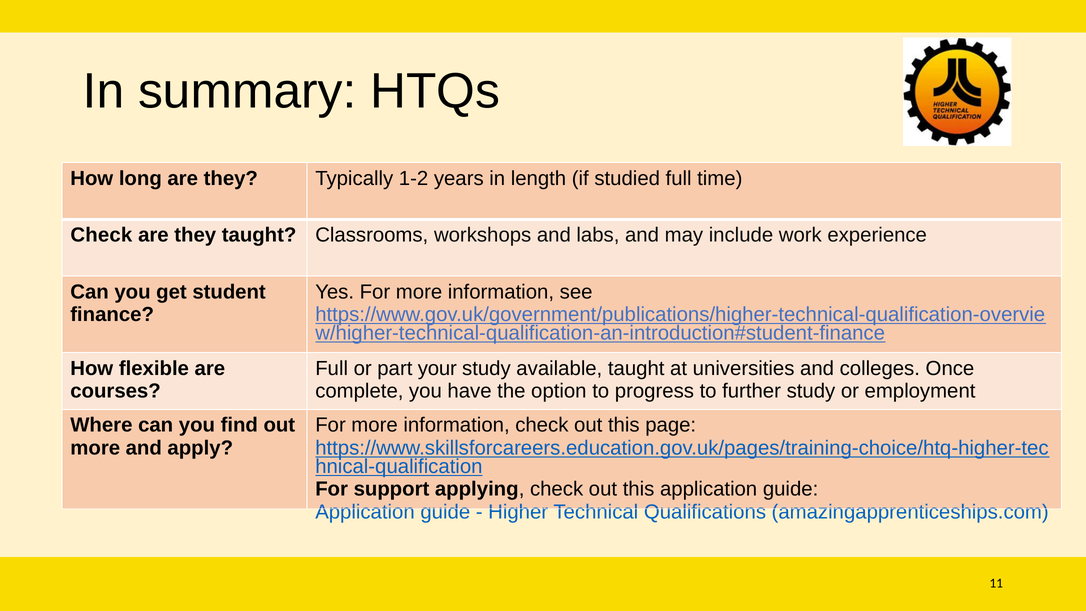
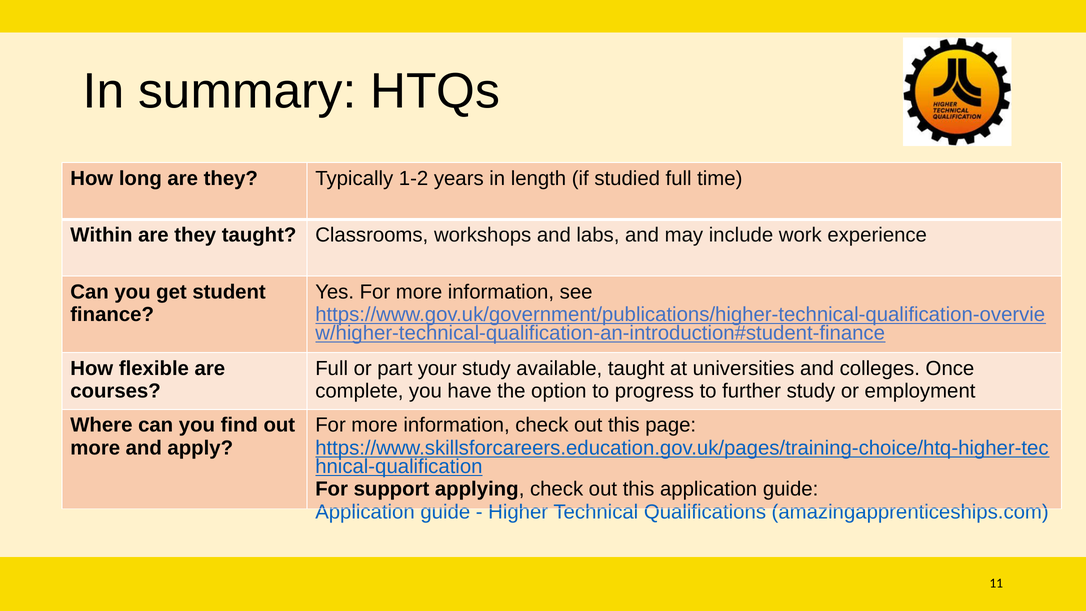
Check at (101, 235): Check -> Within
